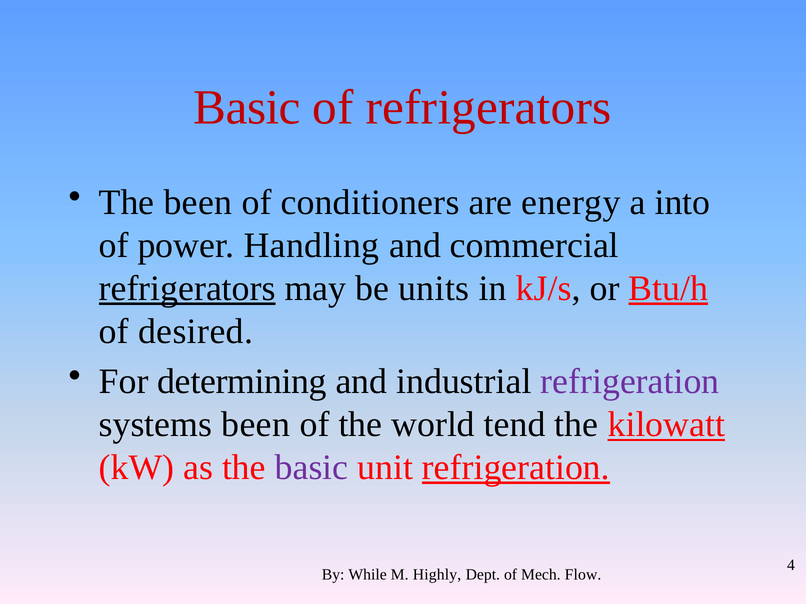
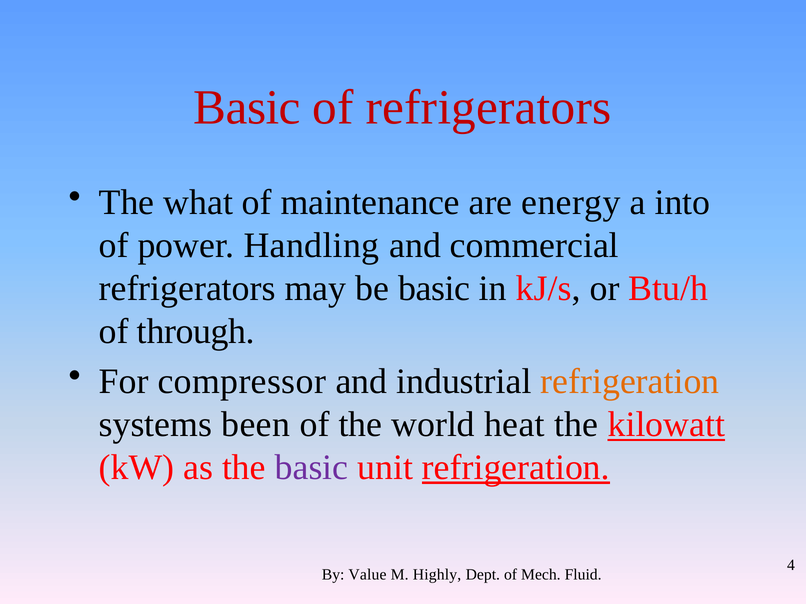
The been: been -> what
conditioners: conditioners -> maintenance
refrigerators at (187, 289) underline: present -> none
be units: units -> basic
Btu/h underline: present -> none
desired: desired -> through
determining: determining -> compressor
refrigeration at (630, 382) colour: purple -> orange
tend: tend -> heat
While: While -> Value
Flow: Flow -> Fluid
